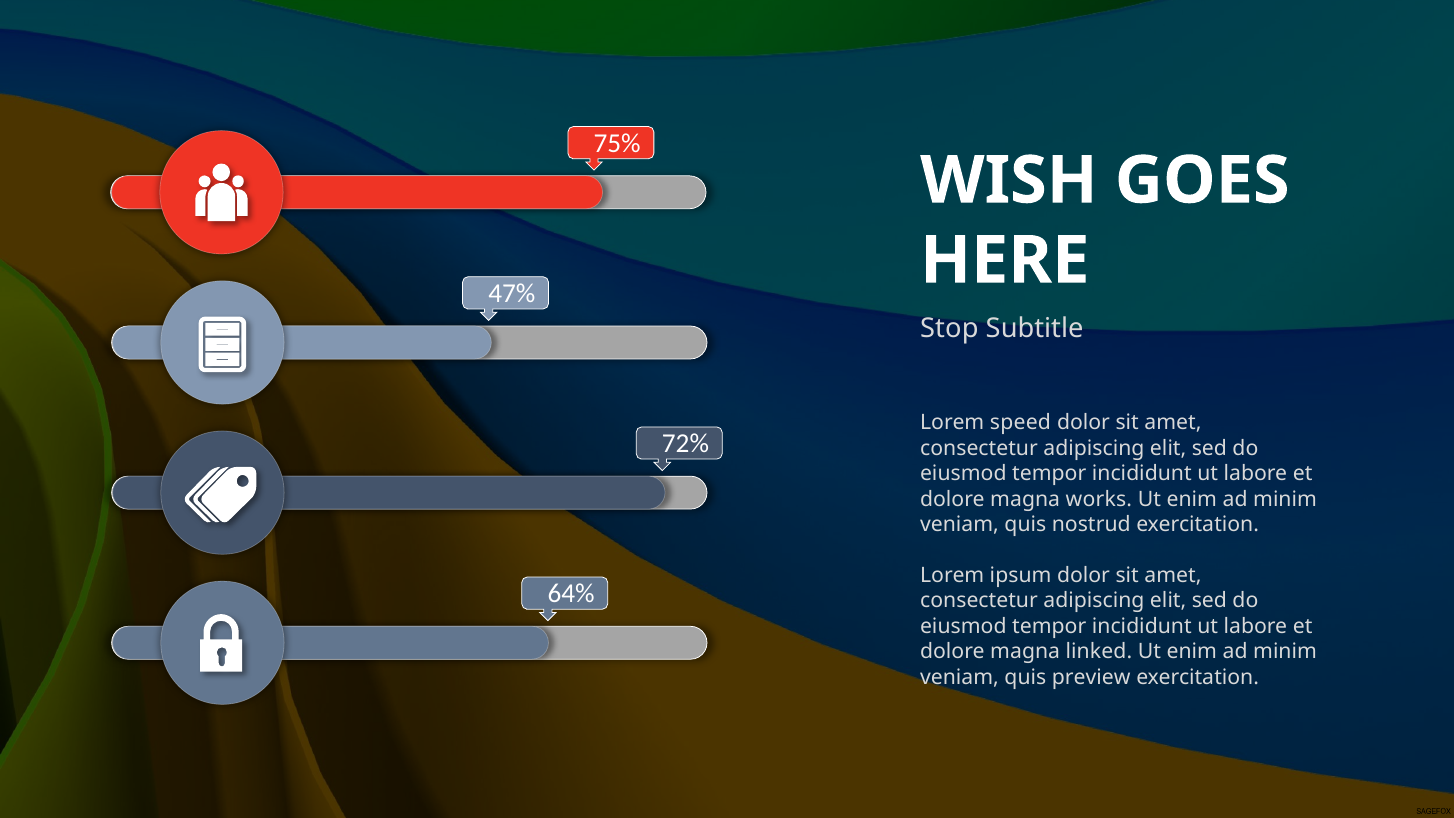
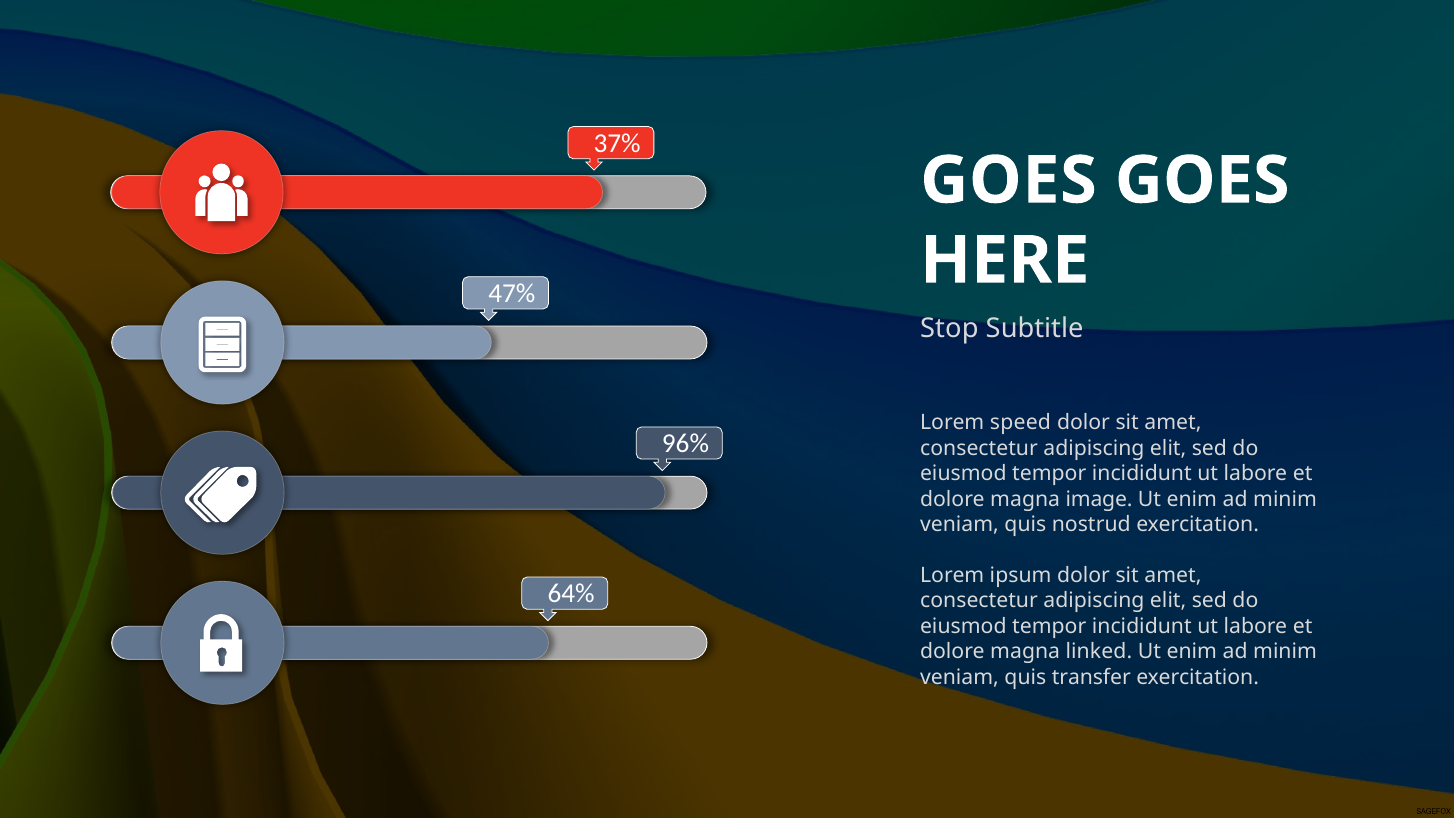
75%: 75% -> 37%
WISH at (1009, 181): WISH -> GOES
72%: 72% -> 96%
works: works -> image
preview: preview -> transfer
